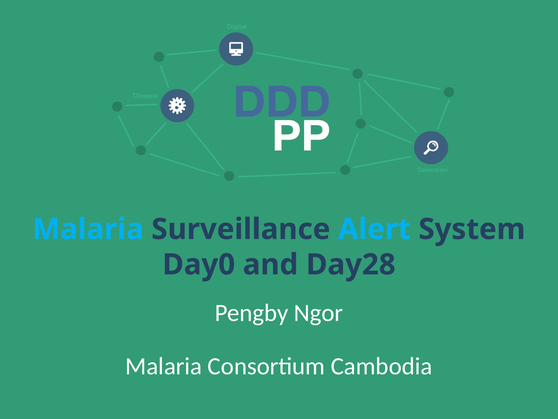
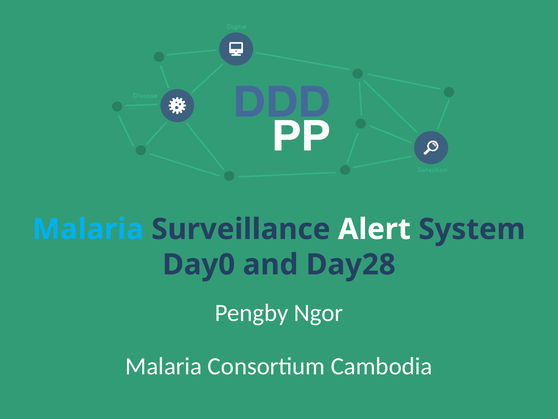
Alert colour: light blue -> white
